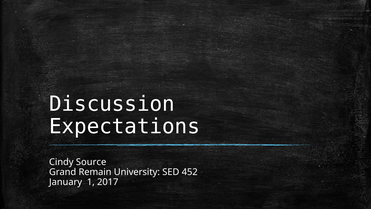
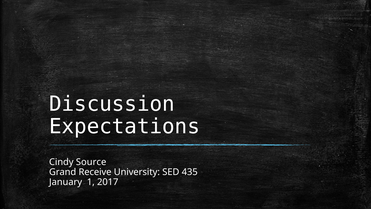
Remain: Remain -> Receive
452: 452 -> 435
